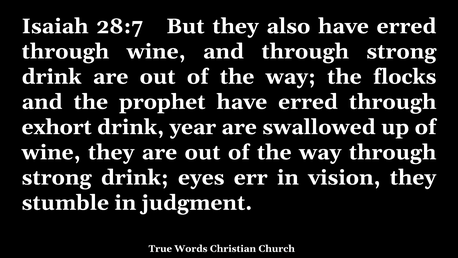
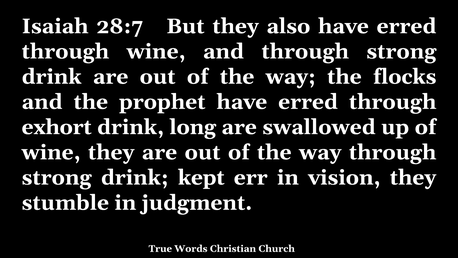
year: year -> long
eyes: eyes -> kept
